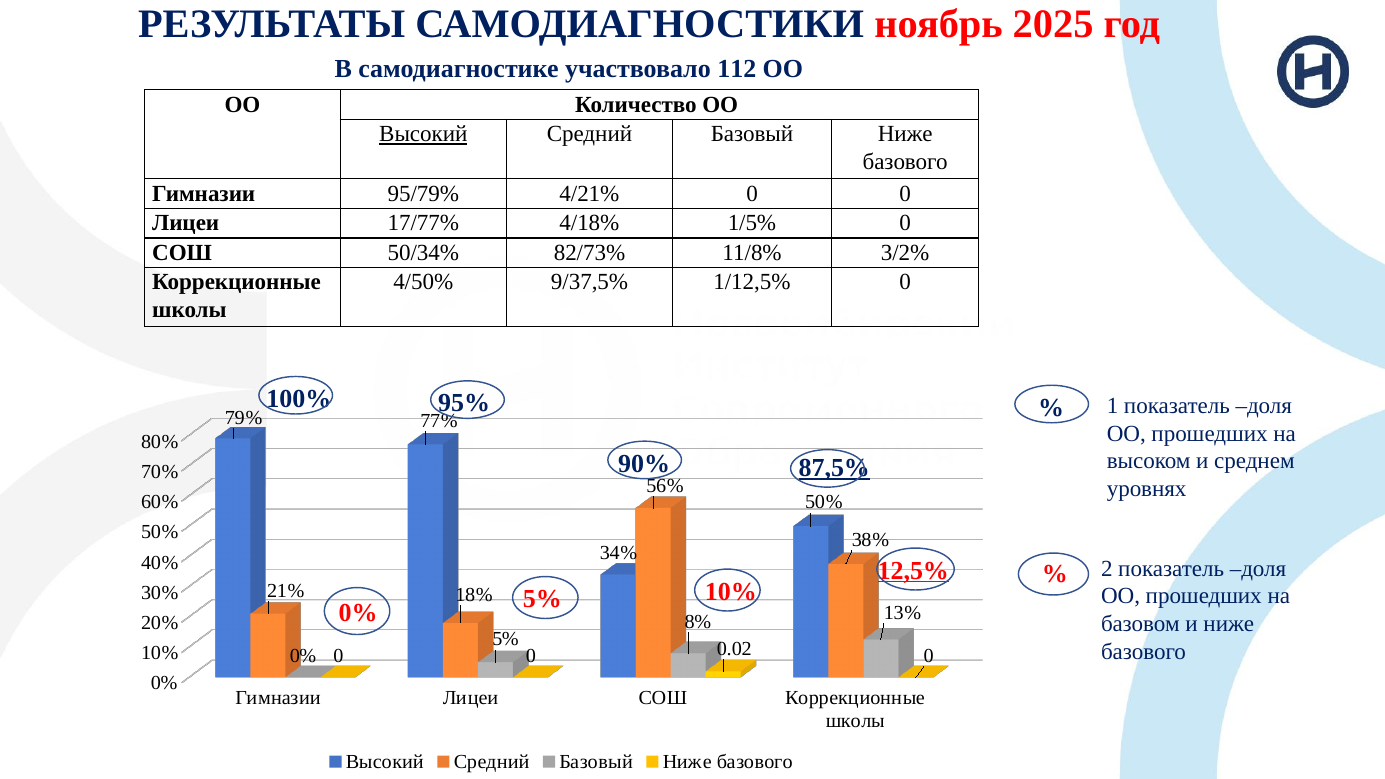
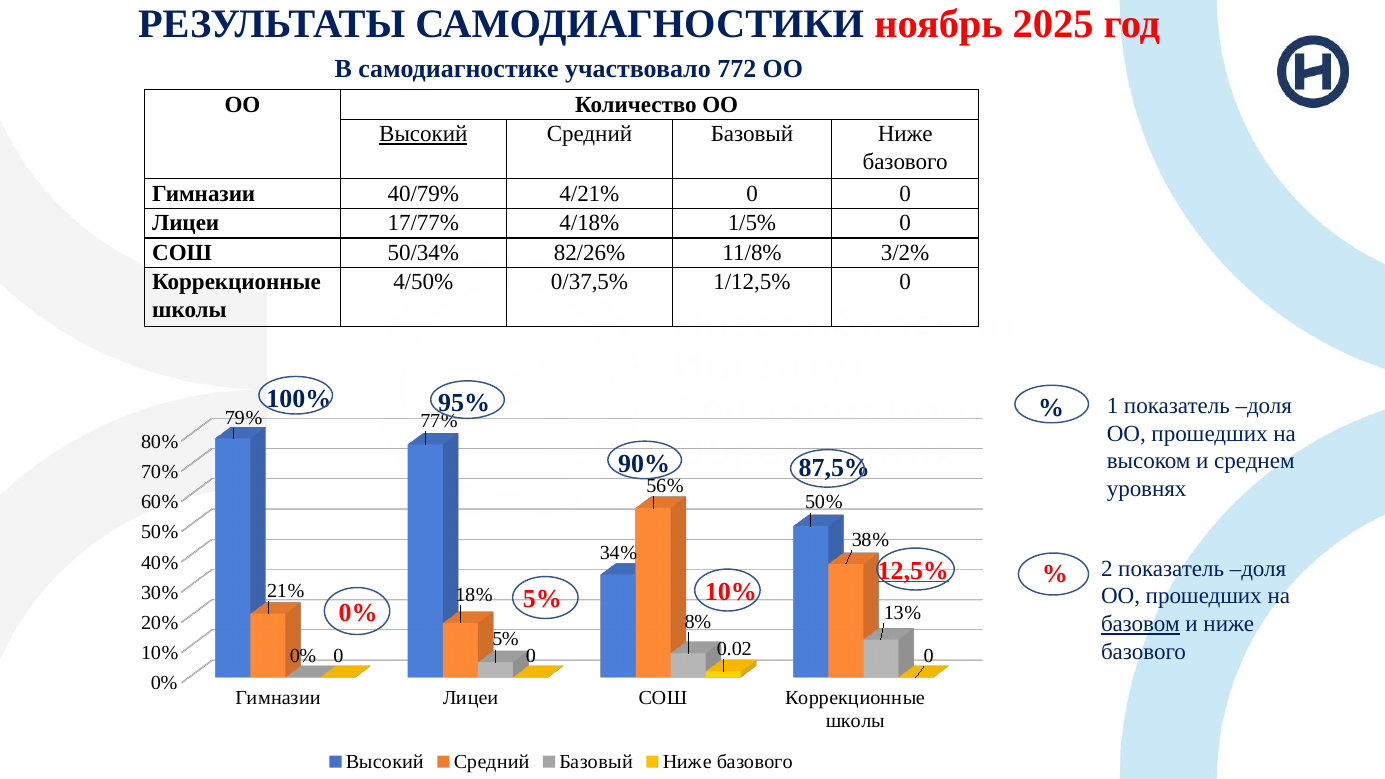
112: 112 -> 772
95/79%: 95/79% -> 40/79%
82/73%: 82/73% -> 82/26%
9/37,5%: 9/37,5% -> 0/37,5%
87,5% underline: present -> none
базовом underline: none -> present
